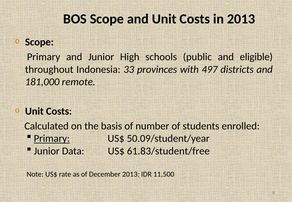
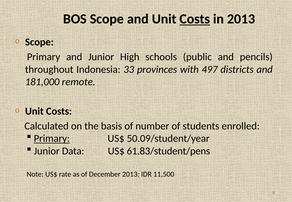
Costs at (195, 19) underline: none -> present
eligible: eligible -> pencils
61.83/student/free: 61.83/student/free -> 61.83/student/pens
